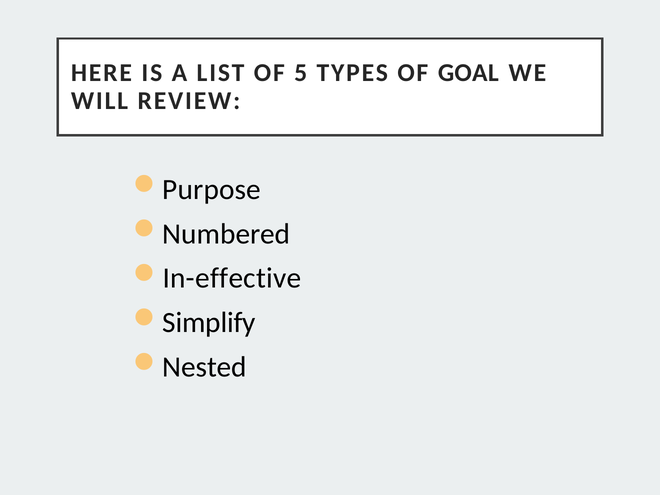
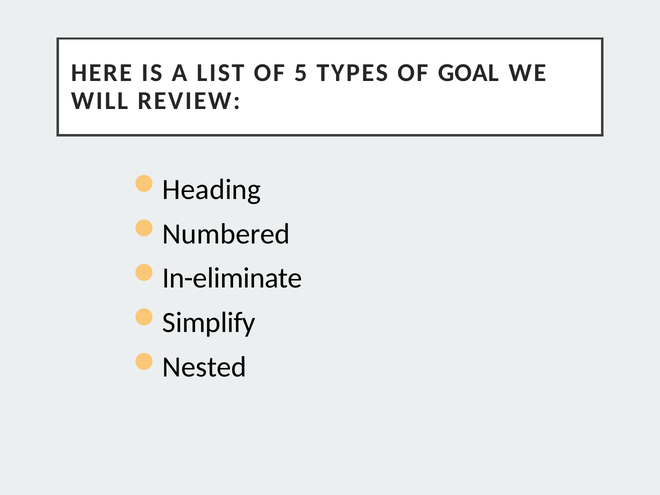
Purpose: Purpose -> Heading
In-effective: In-effective -> In-eliminate
